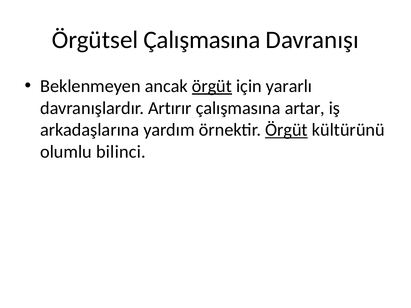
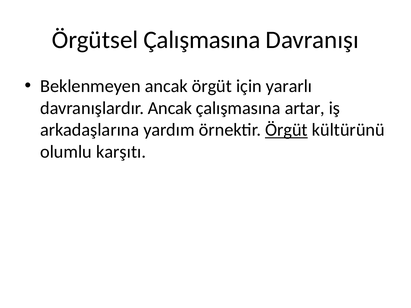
örgüt at (212, 86) underline: present -> none
davranışlardır Artırır: Artırır -> Ancak
bilinci: bilinci -> karşıtı
